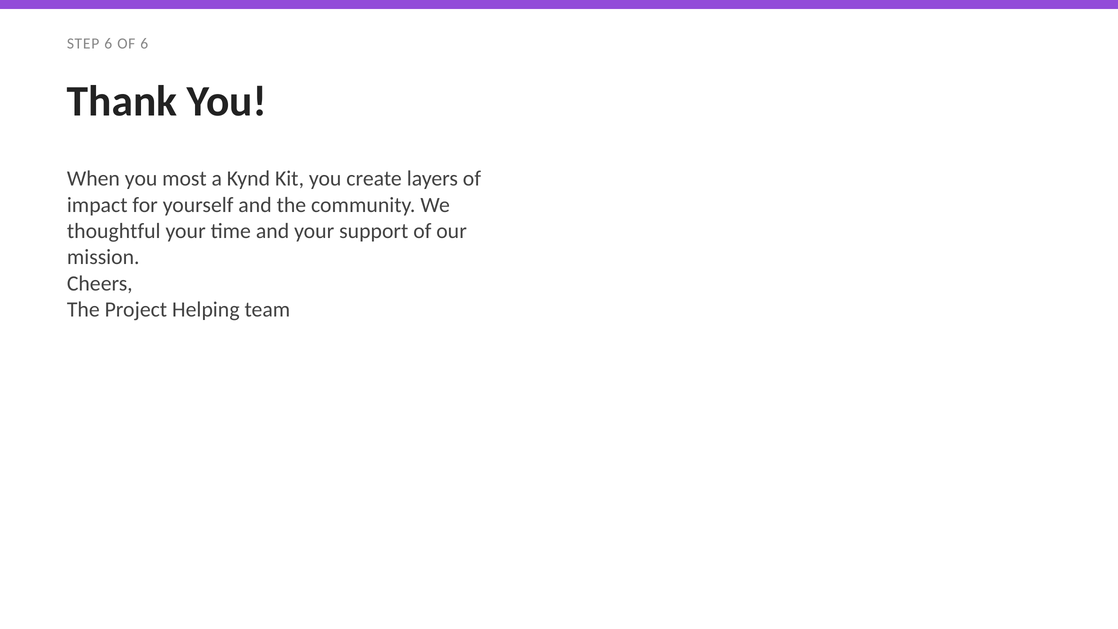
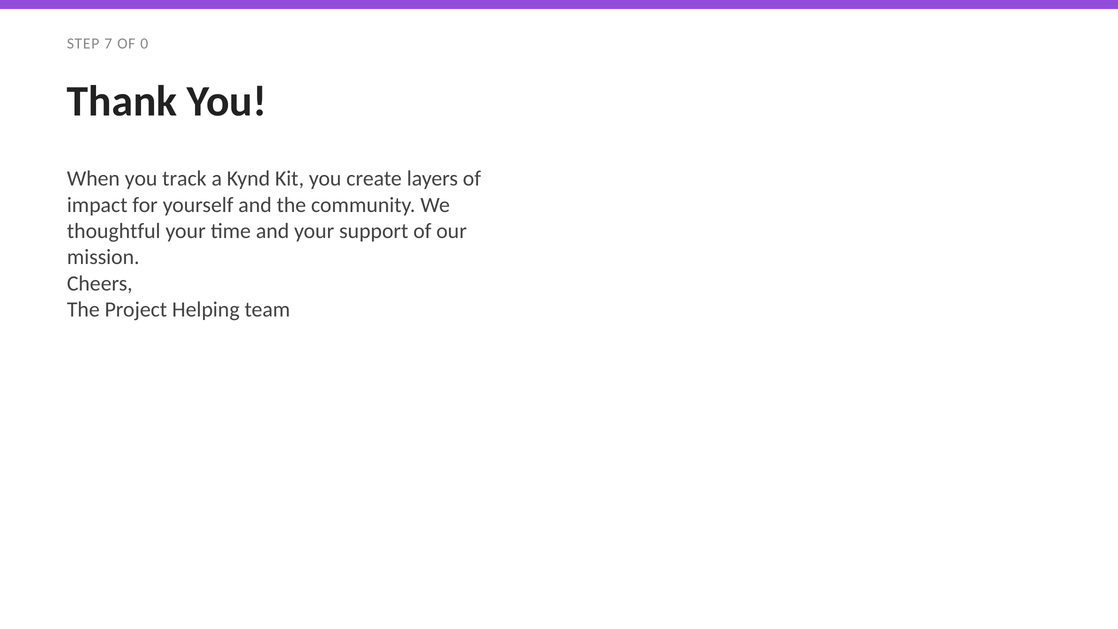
STEP 6: 6 -> 7
OF 6: 6 -> 0
most: most -> track
